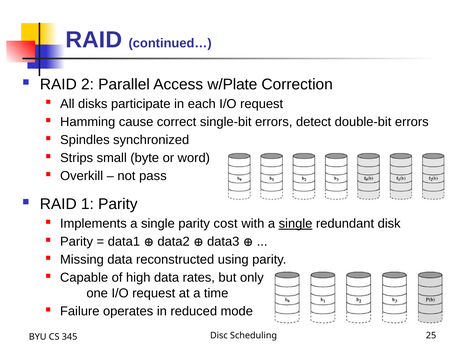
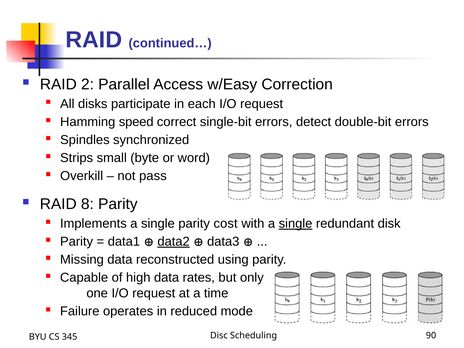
w/Plate: w/Plate -> w/Easy
cause: cause -> speed
1: 1 -> 8
data2 underline: none -> present
25: 25 -> 90
